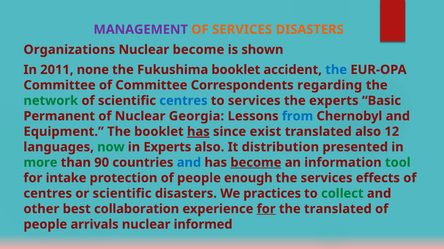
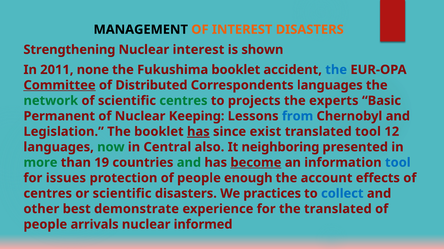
MANAGEMENT colour: purple -> black
OF SERVICES: SERVICES -> INTEREST
Organizations: Organizations -> Strengthening
Nuclear become: become -> interest
Committee at (60, 85) underline: none -> present
of Committee: Committee -> Distributed
Correspondents regarding: regarding -> languages
centres at (183, 101) colour: blue -> green
to services: services -> projects
Georgia: Georgia -> Keeping
Equipment: Equipment -> Legislation
translated also: also -> tool
in Experts: Experts -> Central
distribution: distribution -> neighboring
90: 90 -> 19
and at (189, 163) colour: blue -> green
tool at (398, 163) colour: green -> blue
intake: intake -> issues
the services: services -> account
collect colour: green -> blue
collaboration: collaboration -> demonstrate
for at (266, 210) underline: present -> none
